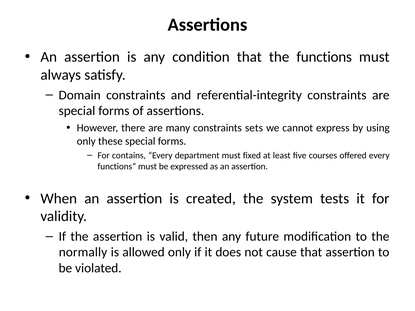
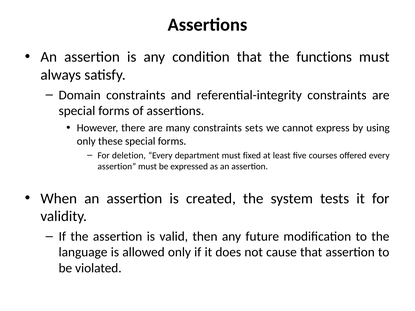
contains: contains -> deletion
functions at (117, 167): functions -> assertion
normally: normally -> language
